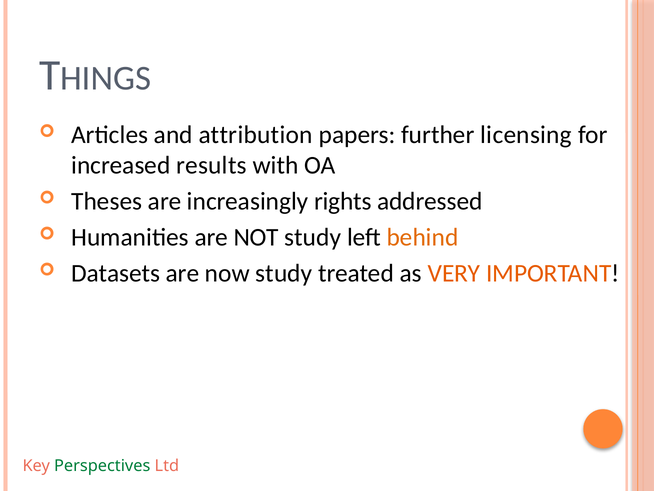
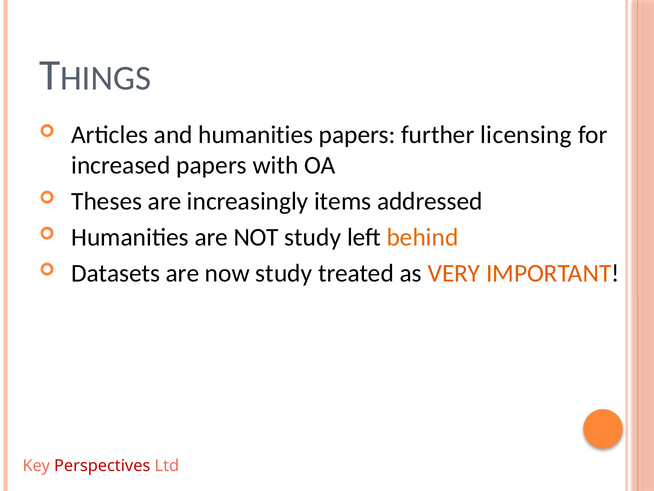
and attribution: attribution -> humanities
increased results: results -> papers
rights: rights -> items
Perspectives colour: green -> red
